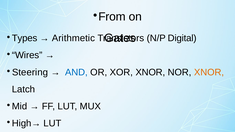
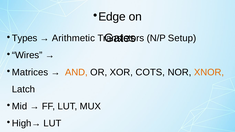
From: From -> Edge
Digital: Digital -> Setup
Steering: Steering -> Matrices
AND colour: blue -> orange
XOR XNOR: XNOR -> COTS
